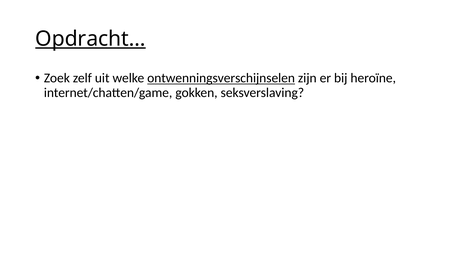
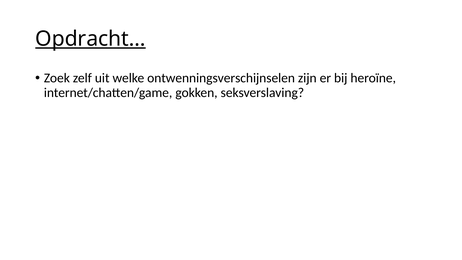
ontwenningsverschijnselen underline: present -> none
